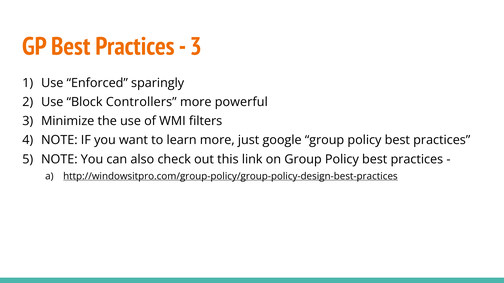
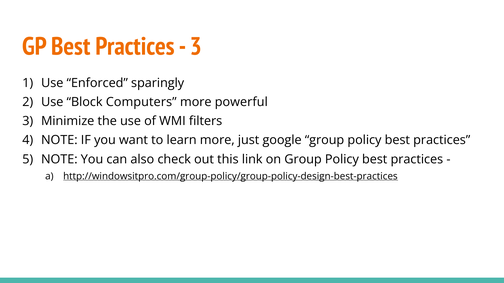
Controllers: Controllers -> Computers
